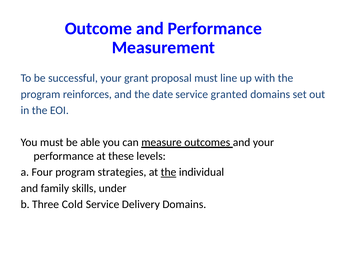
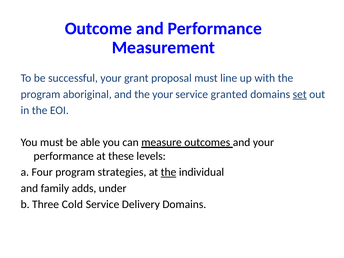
reinforces: reinforces -> aboriginal
the date: date -> your
set underline: none -> present
skills: skills -> adds
